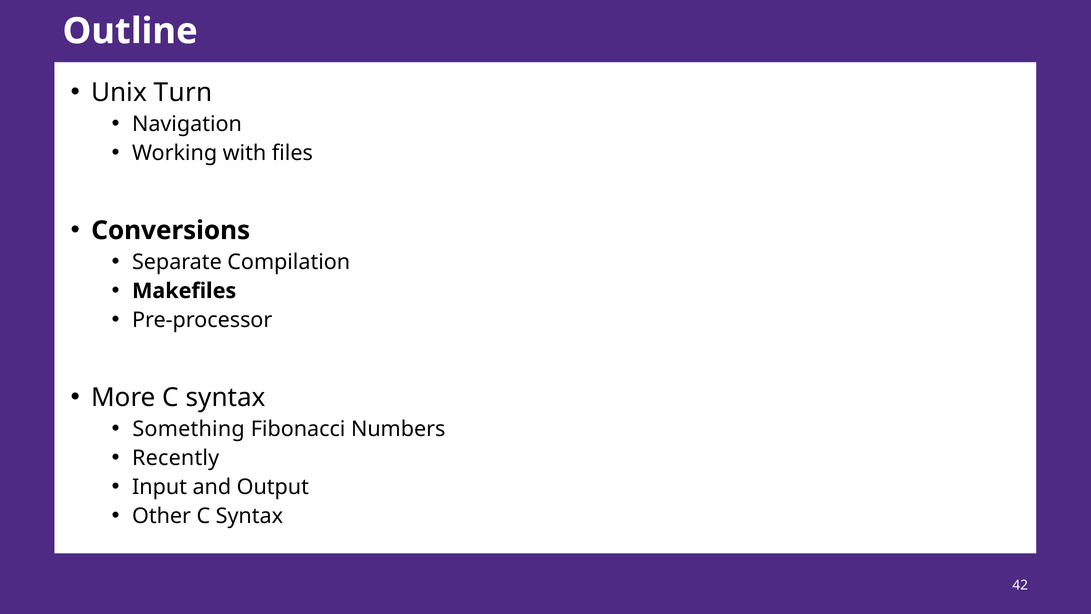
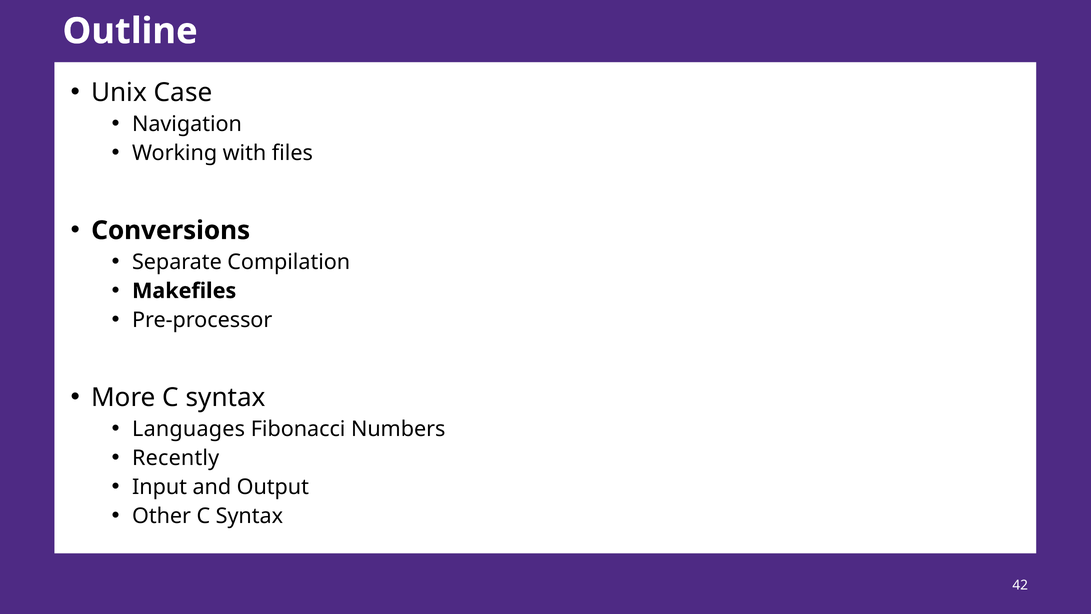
Turn: Turn -> Case
Something: Something -> Languages
